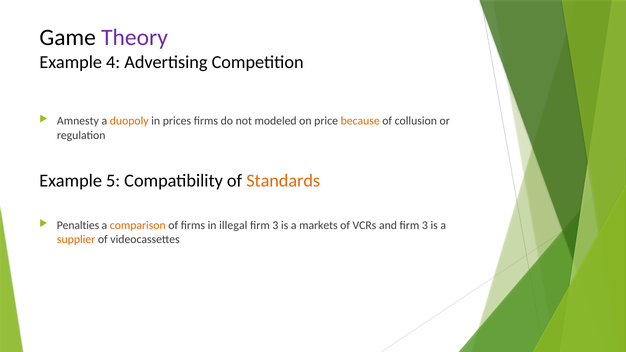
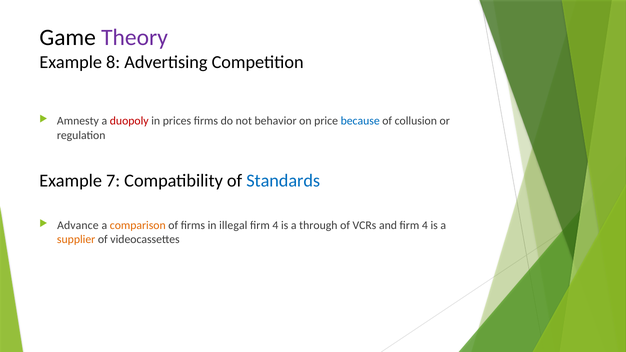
4: 4 -> 8
duopoly colour: orange -> red
modeled: modeled -> behavior
because colour: orange -> blue
5: 5 -> 7
Standards colour: orange -> blue
Penalties: Penalties -> Advance
3 at (275, 225): 3 -> 4
markets: markets -> through
and firm 3: 3 -> 4
